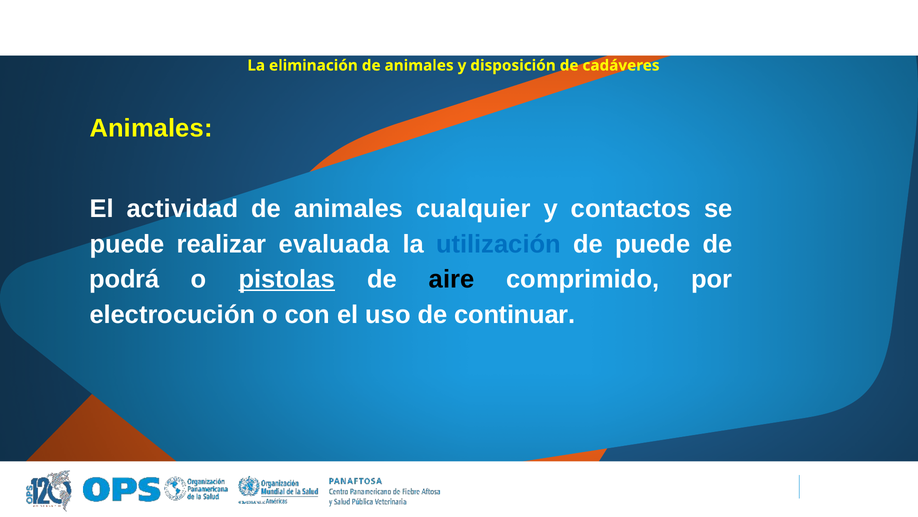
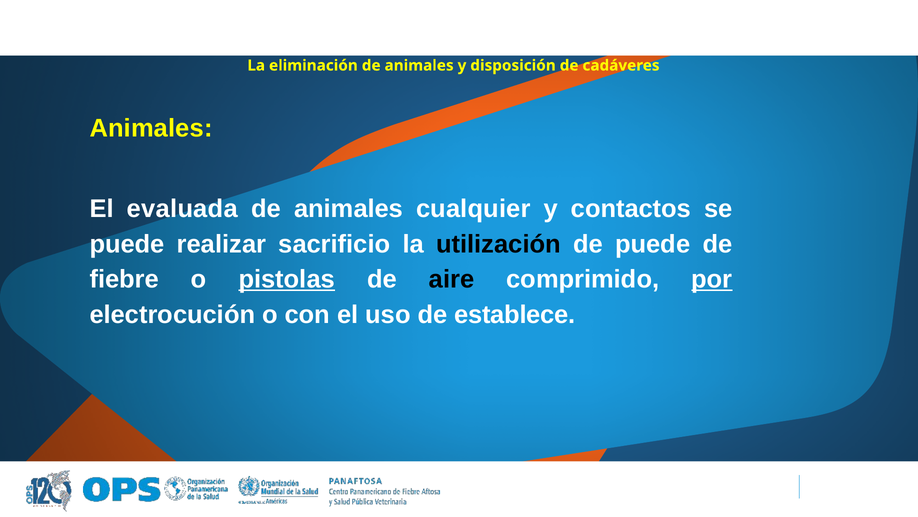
actividad: actividad -> evaluada
evaluada: evaluada -> sacrificio
utilización colour: blue -> black
podrá: podrá -> fiebre
por underline: none -> present
continuar: continuar -> establece
